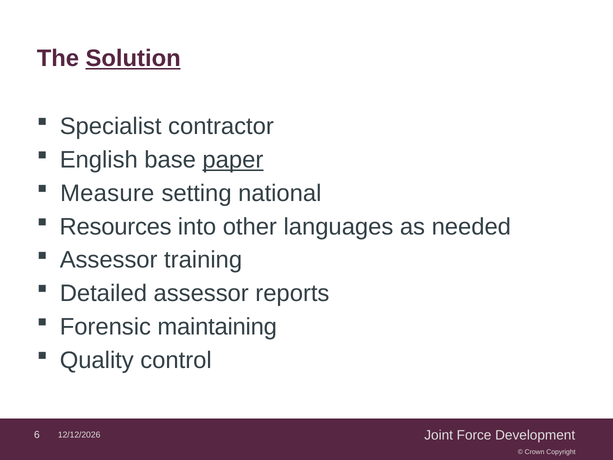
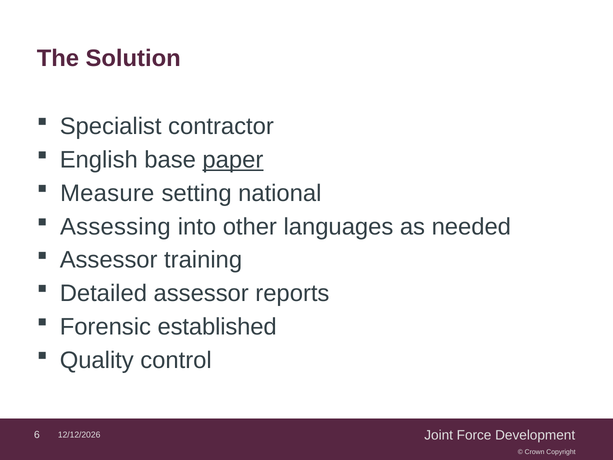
Solution underline: present -> none
Resources: Resources -> Assessing
maintaining: maintaining -> established
